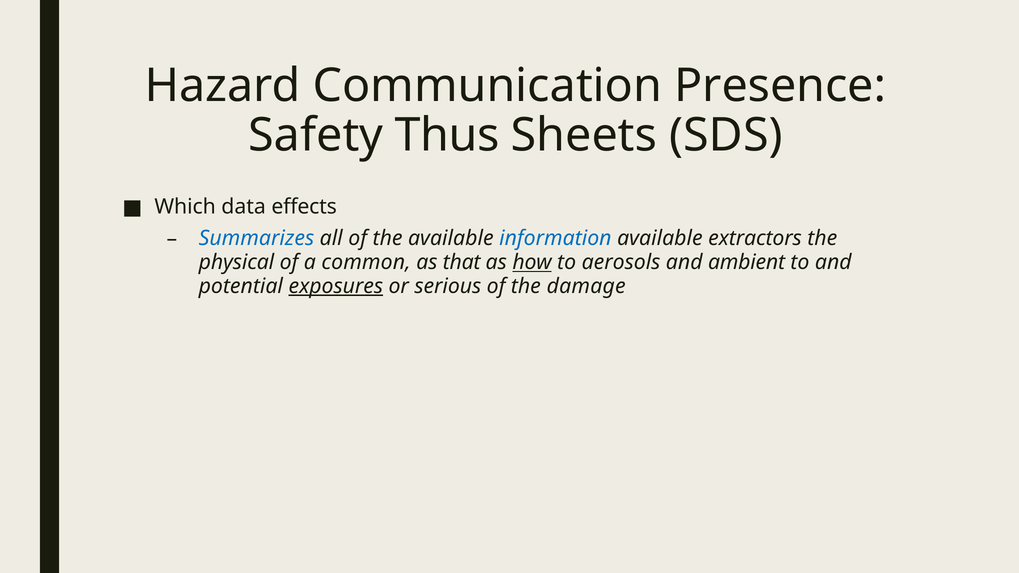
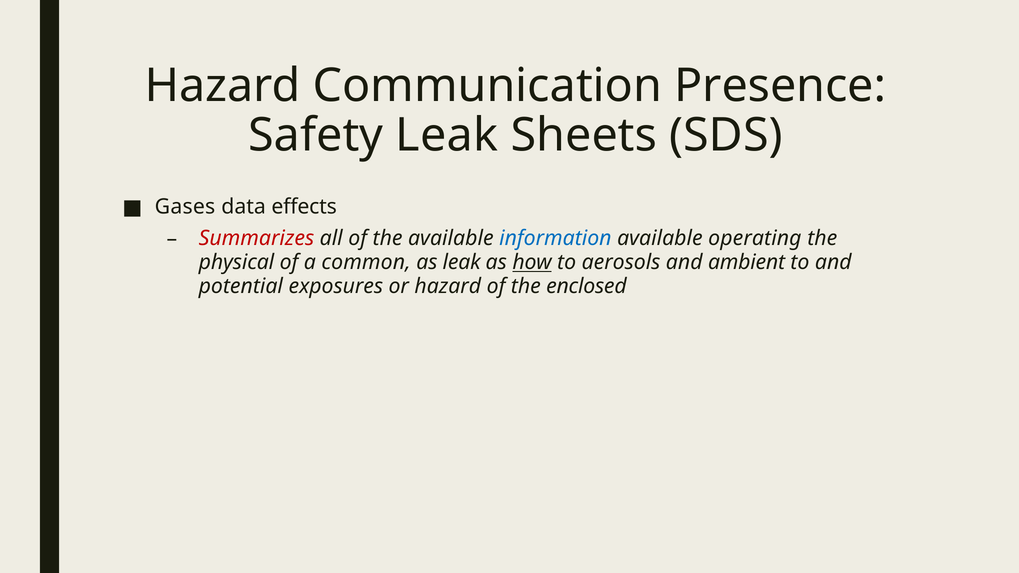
Safety Thus: Thus -> Leak
Which: Which -> Gases
Summarizes colour: blue -> red
extractors: extractors -> operating
as that: that -> leak
exposures underline: present -> none
or serious: serious -> hazard
damage: damage -> enclosed
